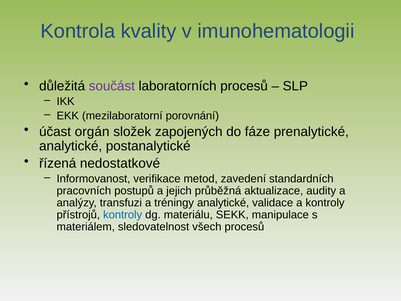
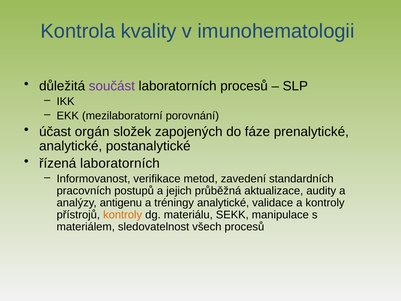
řízená nedostatkové: nedostatkové -> laboratorních
transfuzi: transfuzi -> antigenu
kontroly at (123, 215) colour: blue -> orange
